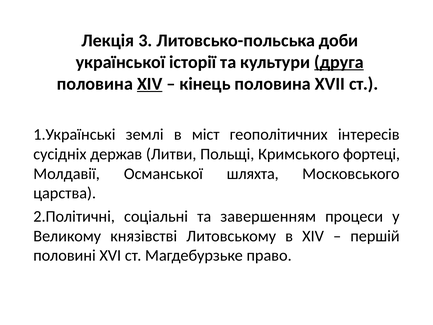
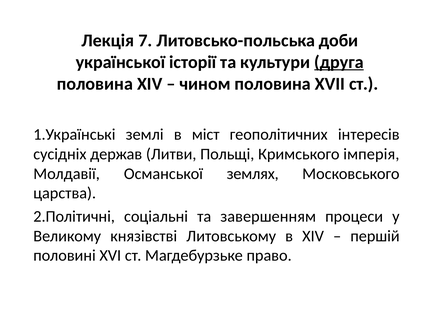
3: 3 -> 7
XIV at (150, 84) underline: present -> none
кінець: кінець -> чином
фортеці: фортеці -> імперія
шляхта: шляхта -> землях
